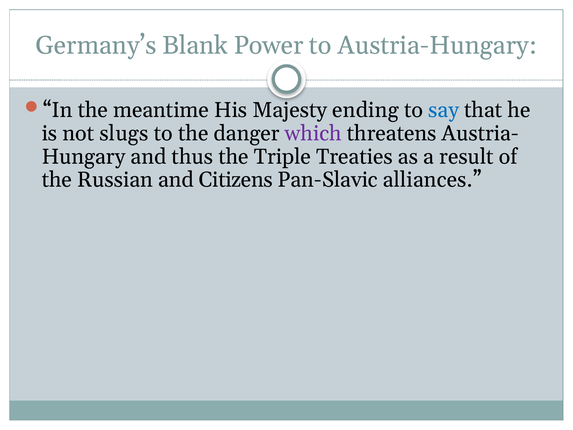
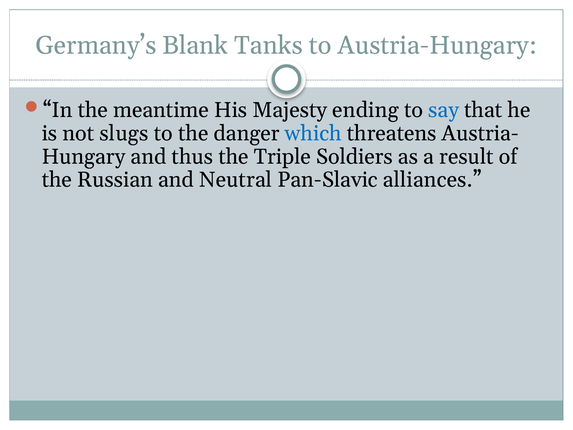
Power: Power -> Tanks
which colour: purple -> blue
Treaties: Treaties -> Soldiers
Citizens: Citizens -> Neutral
